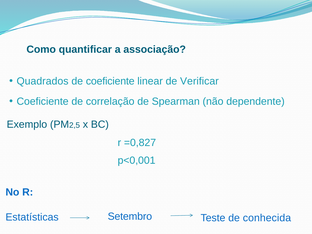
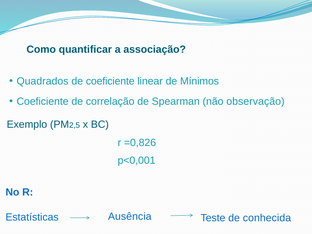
Verificar: Verificar -> Mínimos
dependente: dependente -> observação
=0,827: =0,827 -> =0,826
Setembro: Setembro -> Ausência
